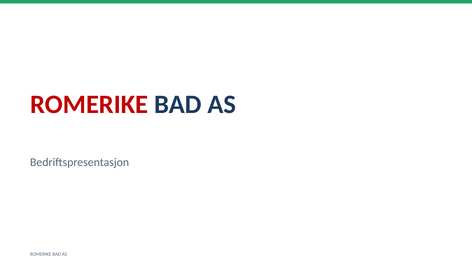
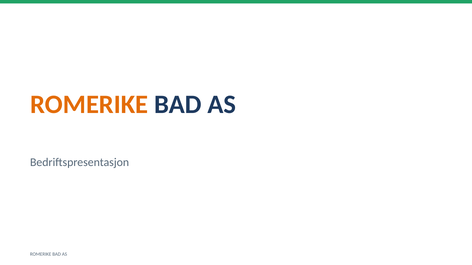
ROMERIKE at (89, 105) colour: red -> orange
